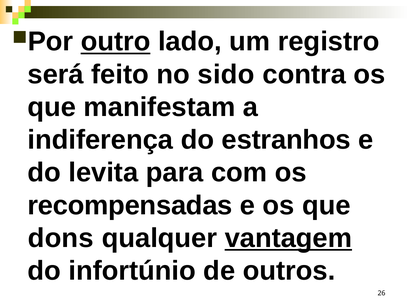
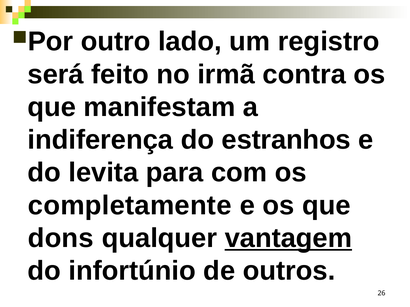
outro underline: present -> none
sido: sido -> irmã
recompensadas: recompensadas -> completamente
